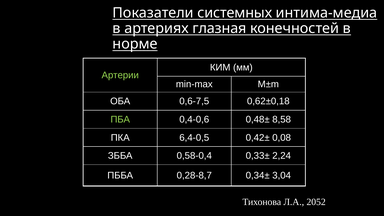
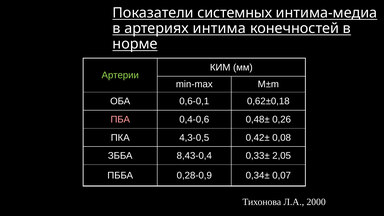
глазная: глазная -> интима
0,6-7,5: 0,6-7,5 -> 0,6-0,1
ПБА colour: light green -> pink
8,58: 8,58 -> 0,26
6,4-0,5: 6,4-0,5 -> 4,3-0,5
0,58-0,4: 0,58-0,4 -> 8,43-0,4
2,24: 2,24 -> 2,05
0,28-8,7: 0,28-8,7 -> 0,28-0,9
3,04: 3,04 -> 0,07
2052: 2052 -> 2000
